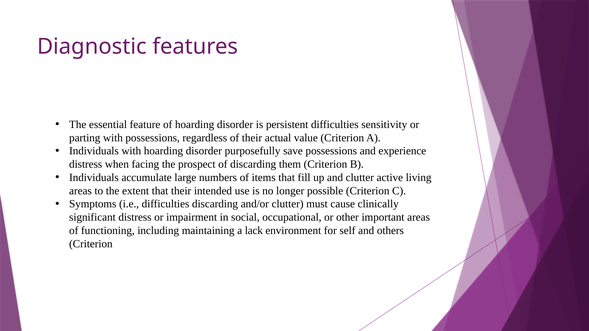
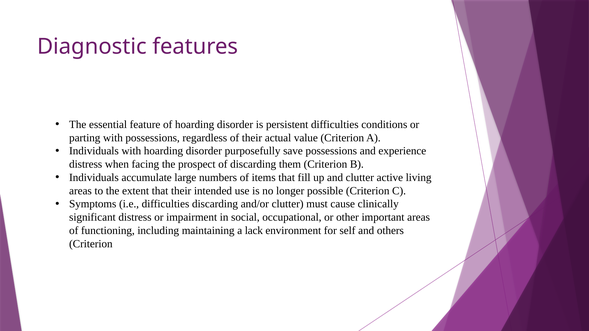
sensitivity: sensitivity -> conditions
